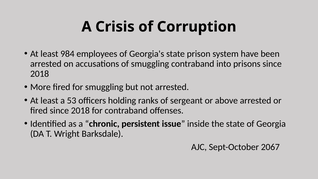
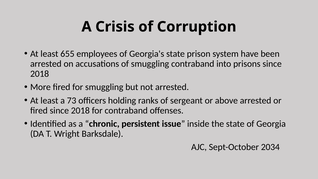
984: 984 -> 655
53: 53 -> 73
2067: 2067 -> 2034
